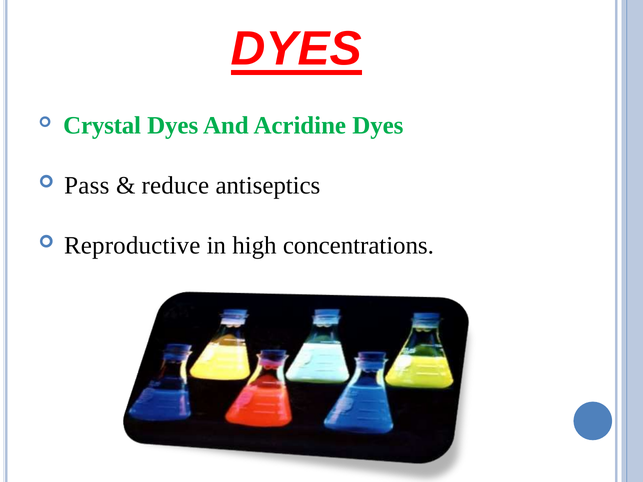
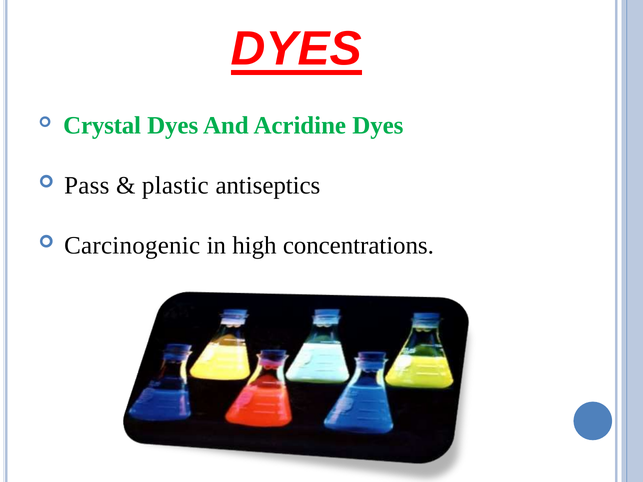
reduce: reduce -> plastic
Reproductive: Reproductive -> Carcinogenic
